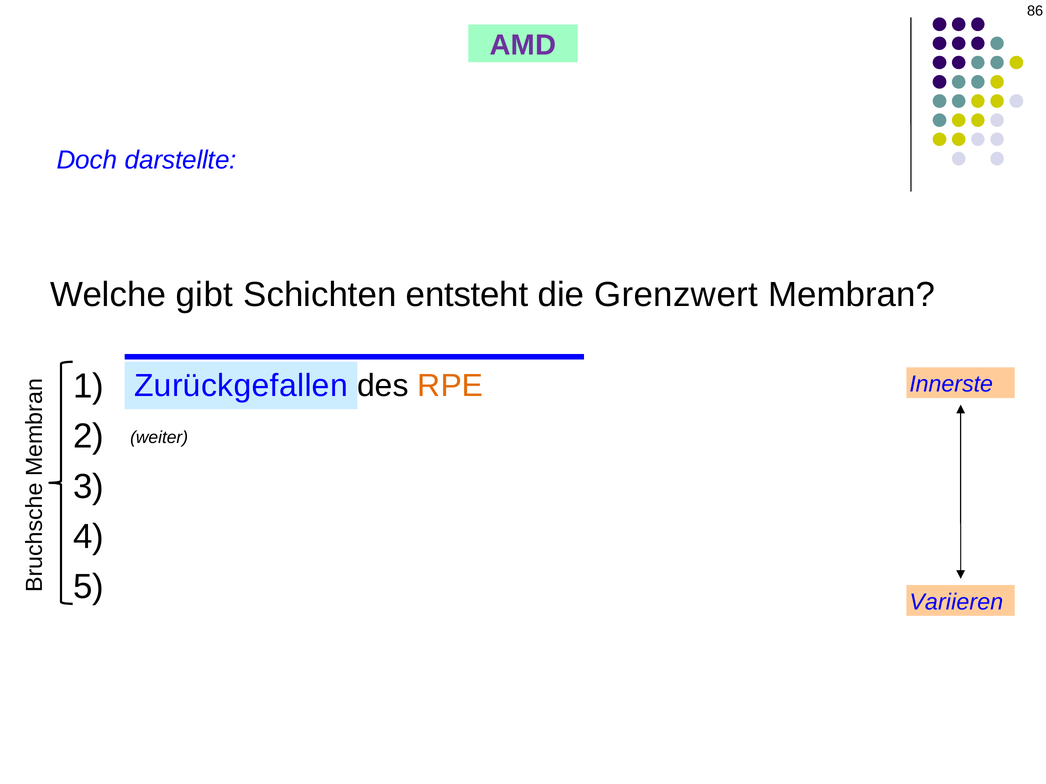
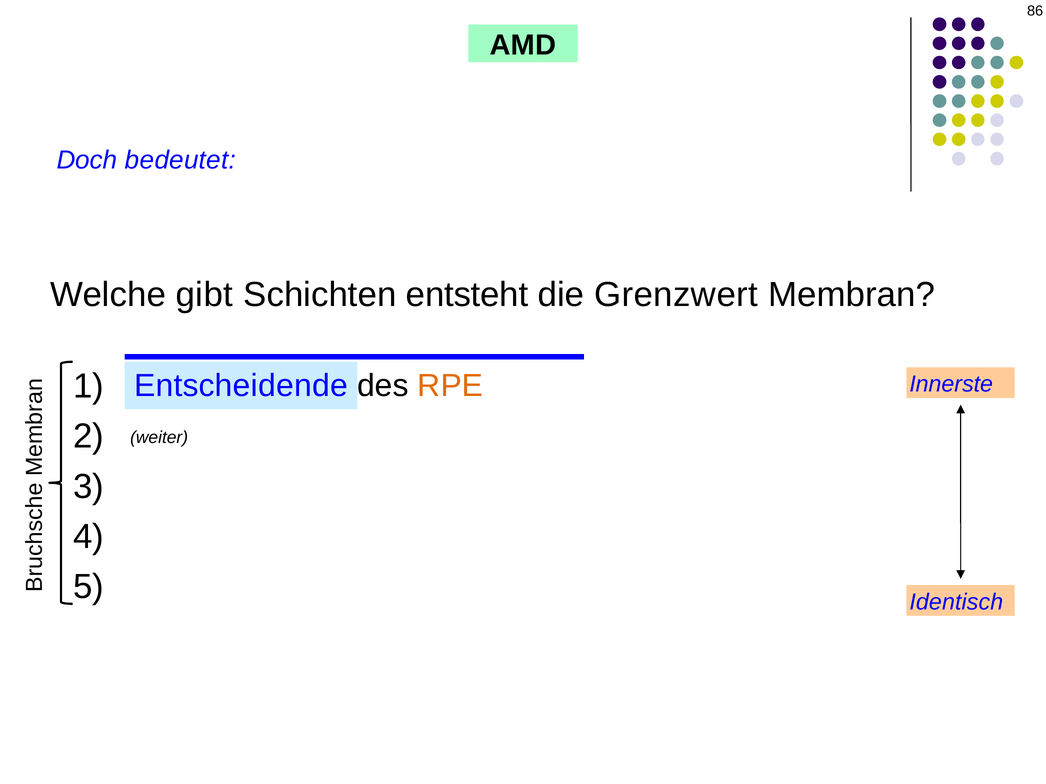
AMD colour: purple -> black
darstellte: darstellte -> bedeutet
Zurückgefallen: Zurückgefallen -> Entscheidende
Variieren: Variieren -> Identisch
